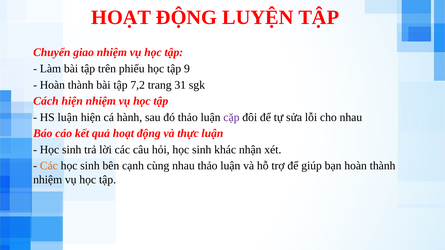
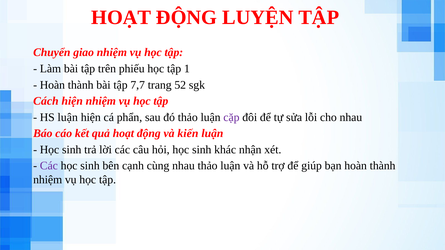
9: 9 -> 1
7,2: 7,2 -> 7,7
31: 31 -> 52
hành: hành -> phẩn
thực: thực -> kiến
Các at (49, 166) colour: orange -> purple
